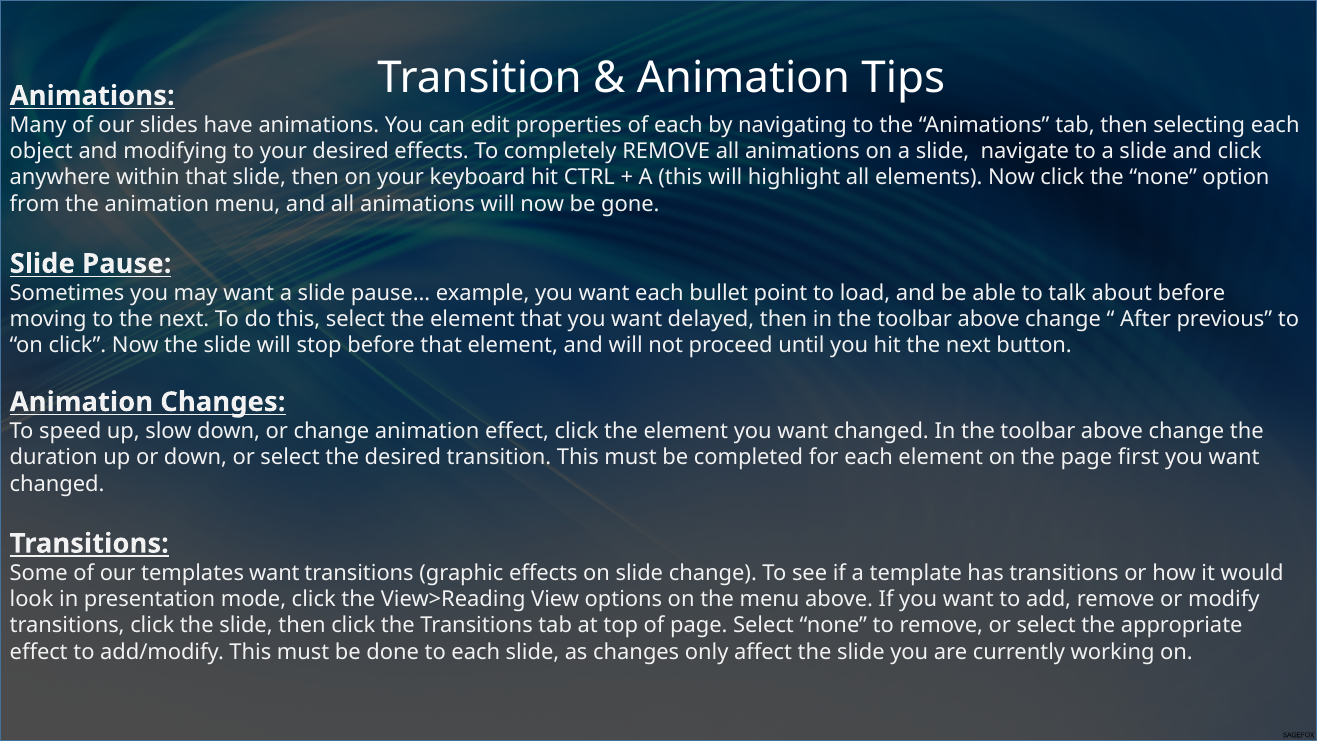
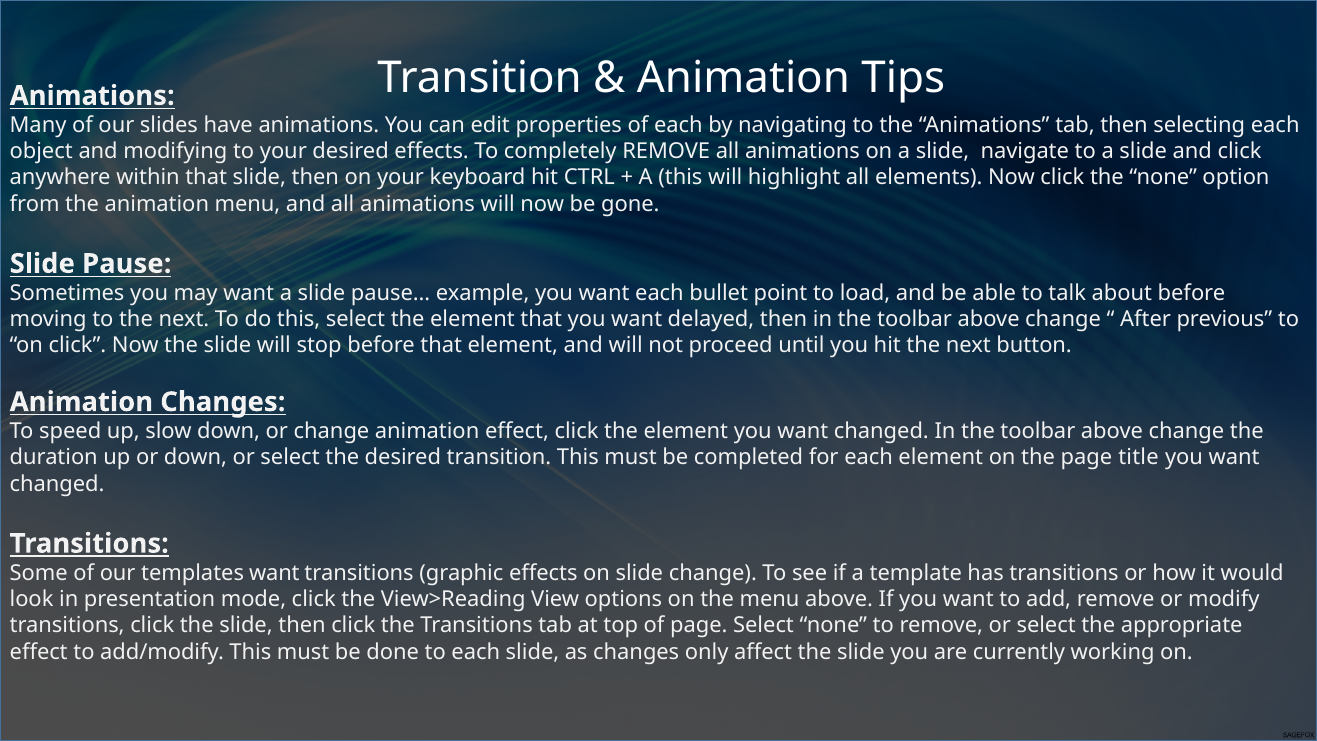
first: first -> title
